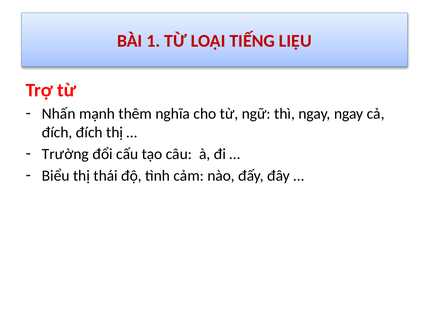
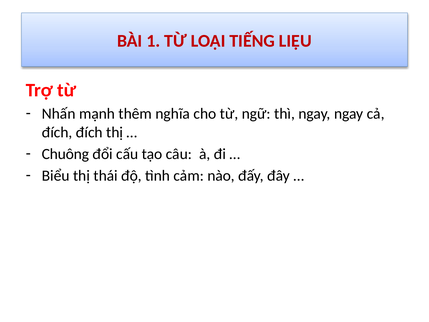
Trường: Trường -> Chuông
